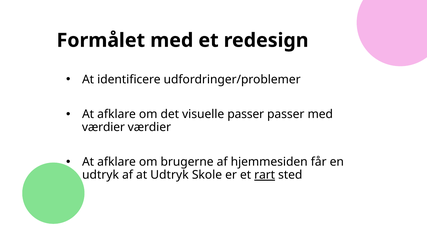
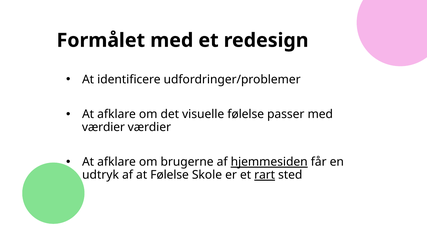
visuelle passer: passer -> følelse
hjemmesiden underline: none -> present
at Udtryk: Udtryk -> Følelse
